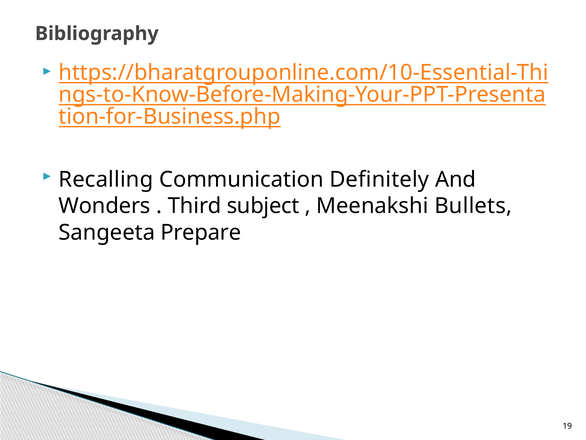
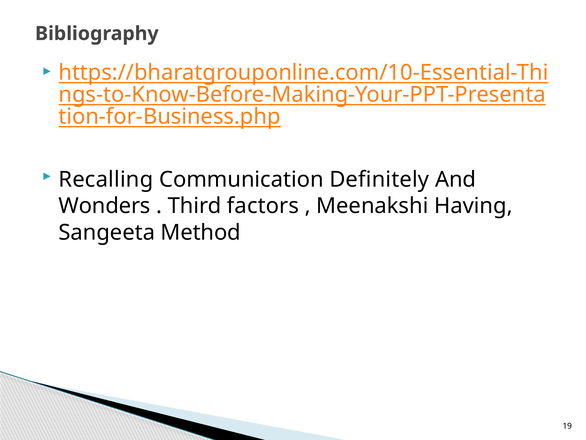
subject: subject -> factors
Bullets: Bullets -> Having
Prepare: Prepare -> Method
